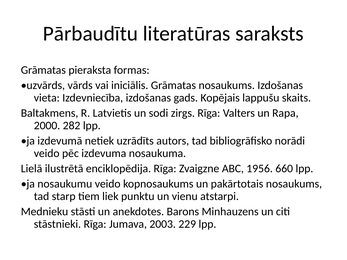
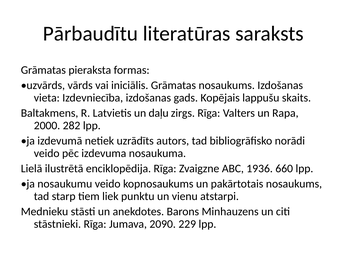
sodi: sodi -> daļu
1956: 1956 -> 1936
2003: 2003 -> 2090
